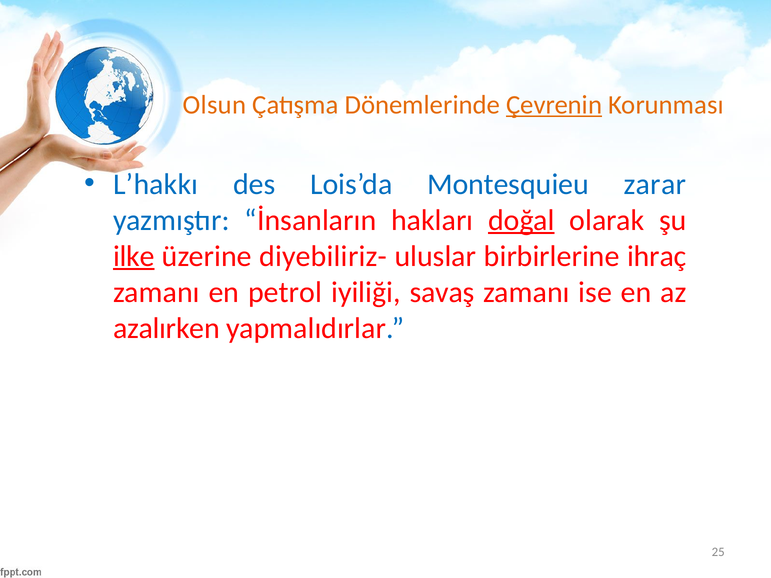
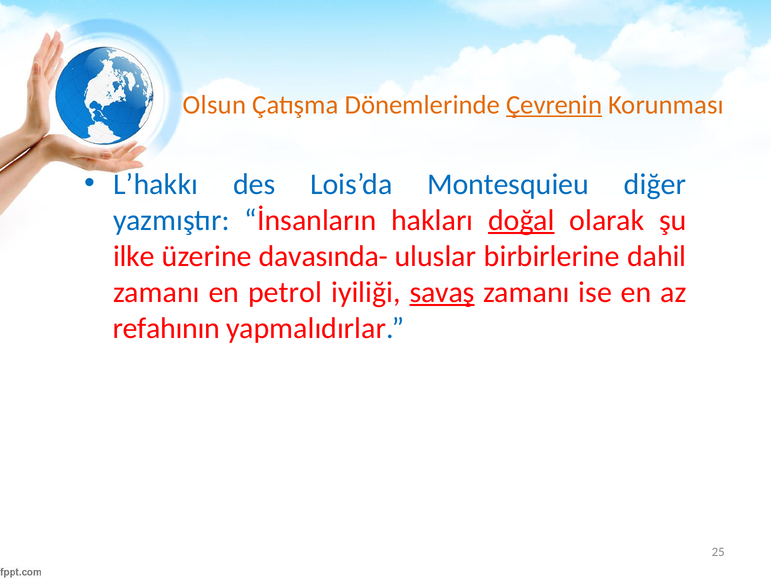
zarar: zarar -> diğer
ilke underline: present -> none
diyebiliriz-: diyebiliriz- -> davasında-
ihraç: ihraç -> dahil
savaş underline: none -> present
azalırken: azalırken -> refahının
